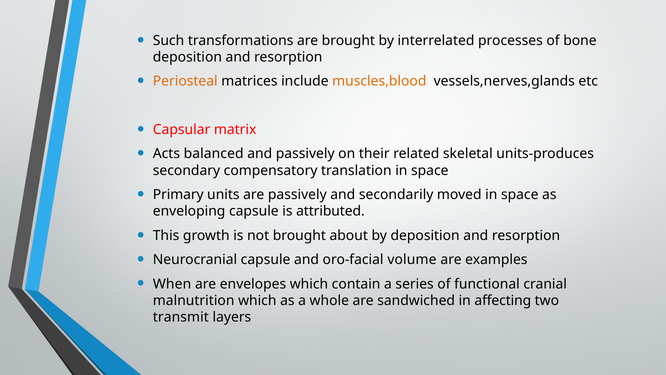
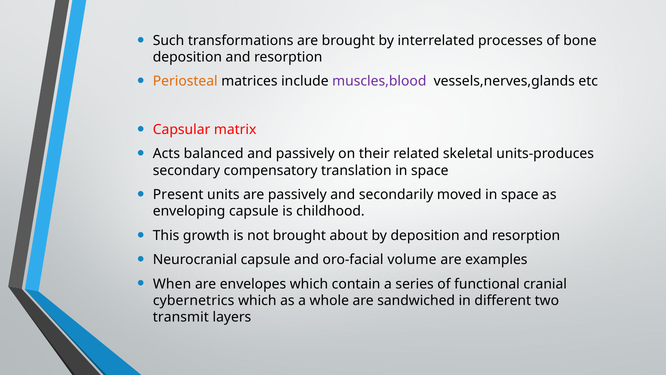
muscles,blood colour: orange -> purple
Primary: Primary -> Present
attributed: attributed -> childhood
malnutrition: malnutrition -> cybernetrics
affecting: affecting -> different
